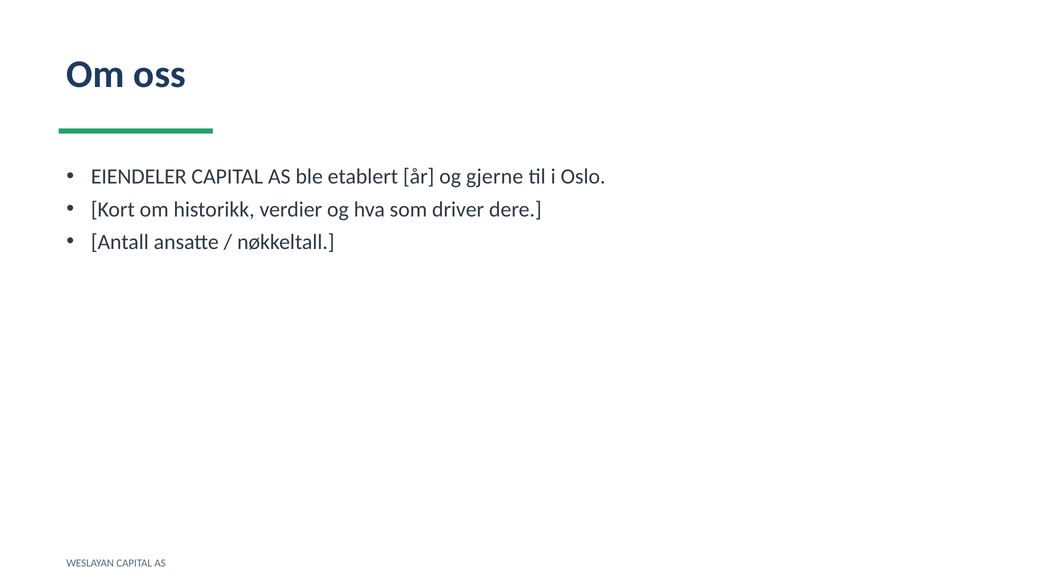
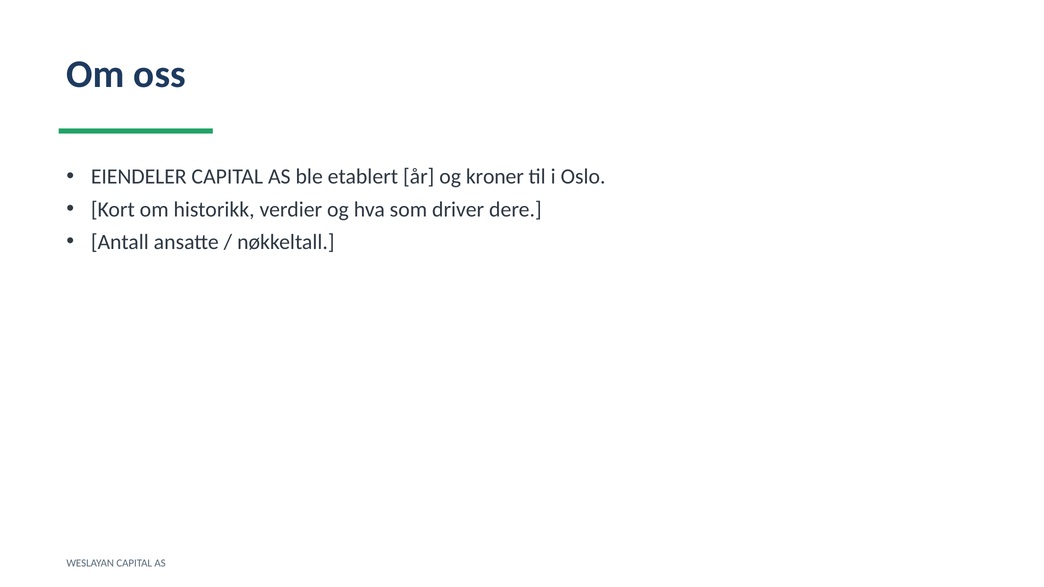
gjerne: gjerne -> kroner
